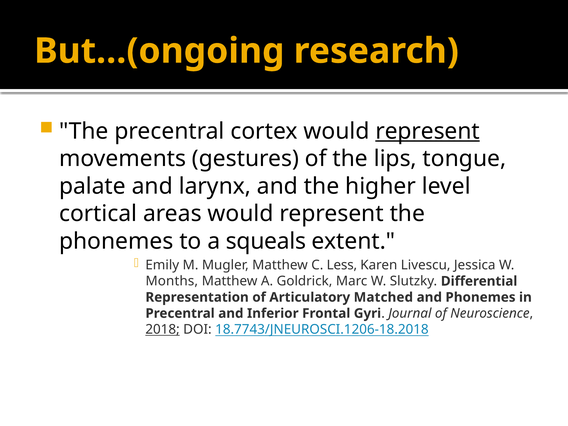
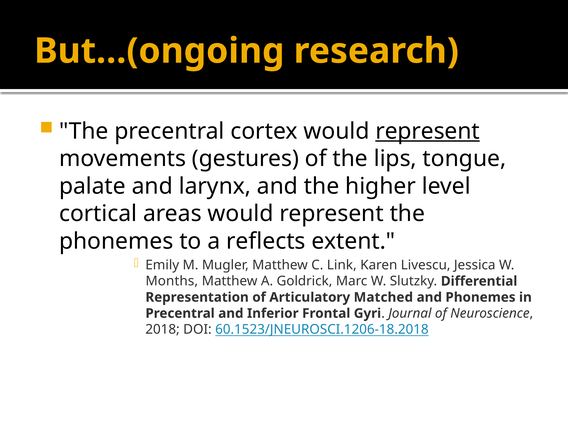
squeals: squeals -> reflects
Less: Less -> Link
2018 underline: present -> none
18.7743/JNEUROSCI.1206-18.2018: 18.7743/JNEUROSCI.1206-18.2018 -> 60.1523/JNEUROSCI.1206-18.2018
